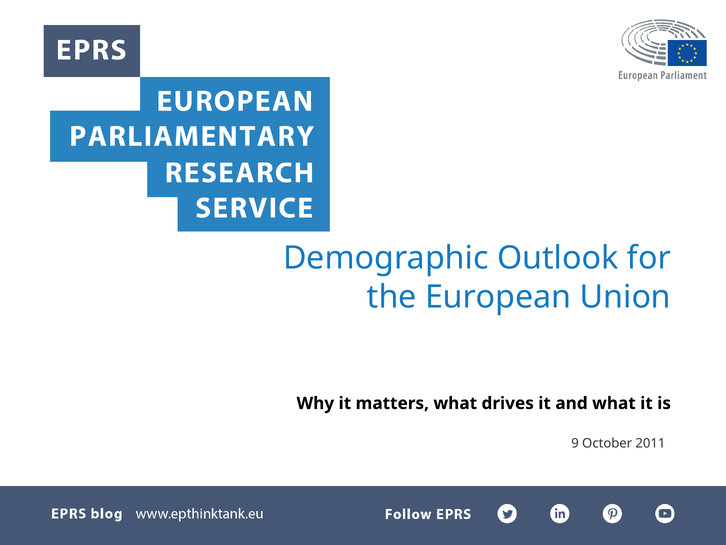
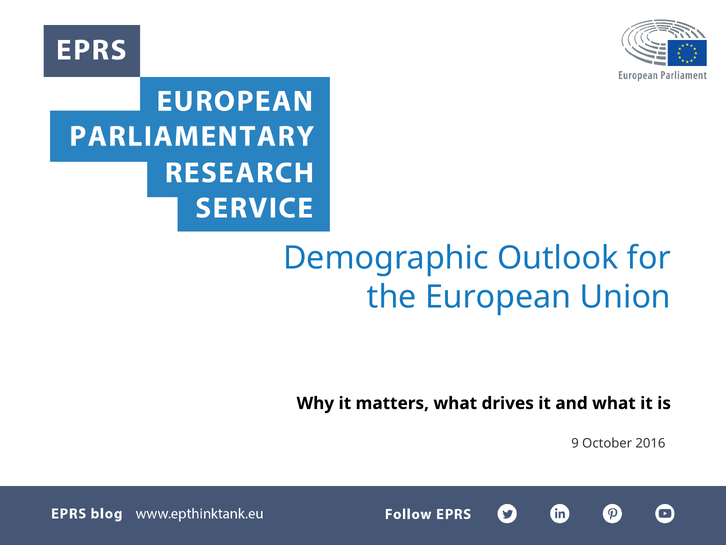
2011: 2011 -> 2016
